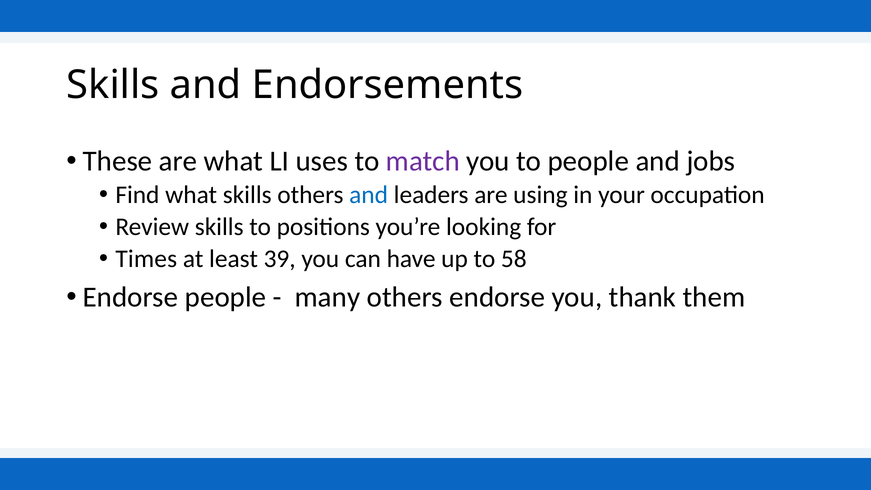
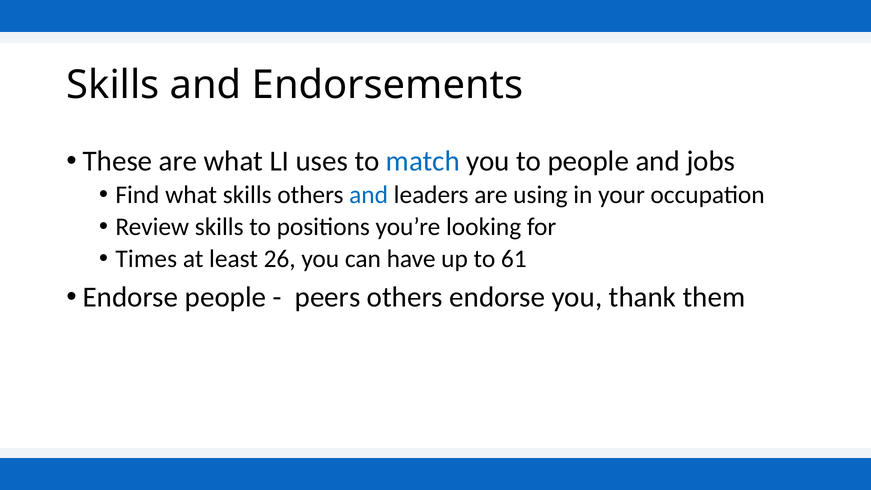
match colour: purple -> blue
39: 39 -> 26
58: 58 -> 61
many: many -> peers
